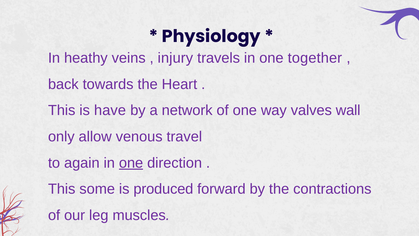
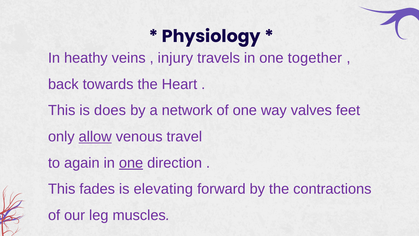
have: have -> does
wall: wall -> feet
allow underline: none -> present
some: some -> fades
produced: produced -> elevating
